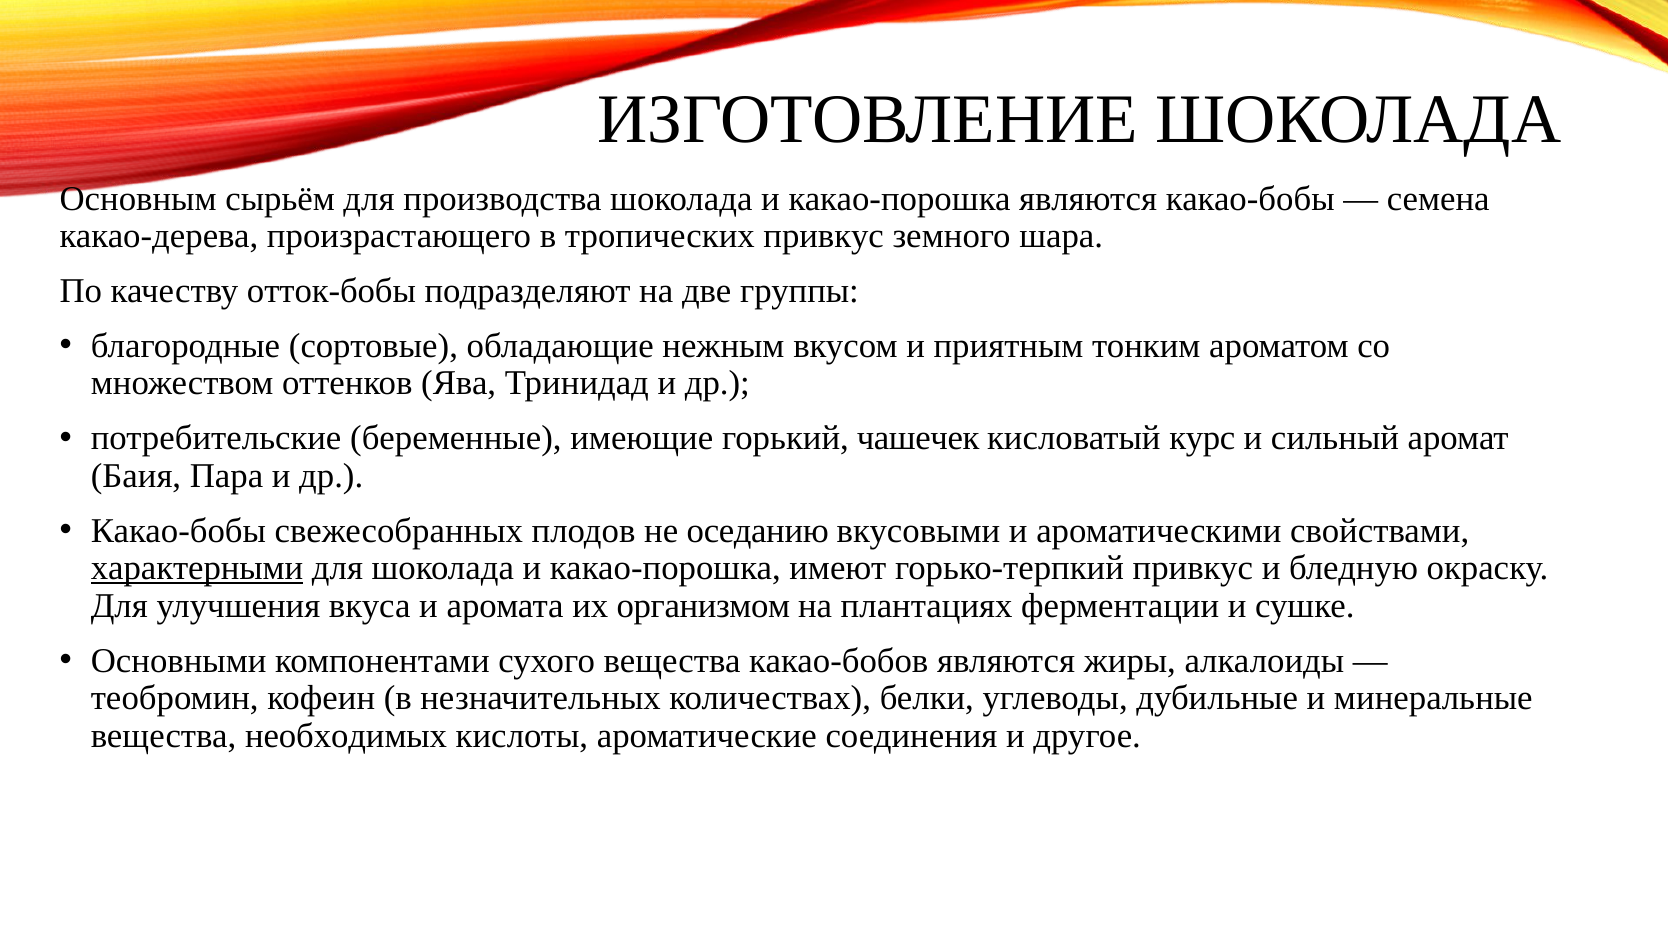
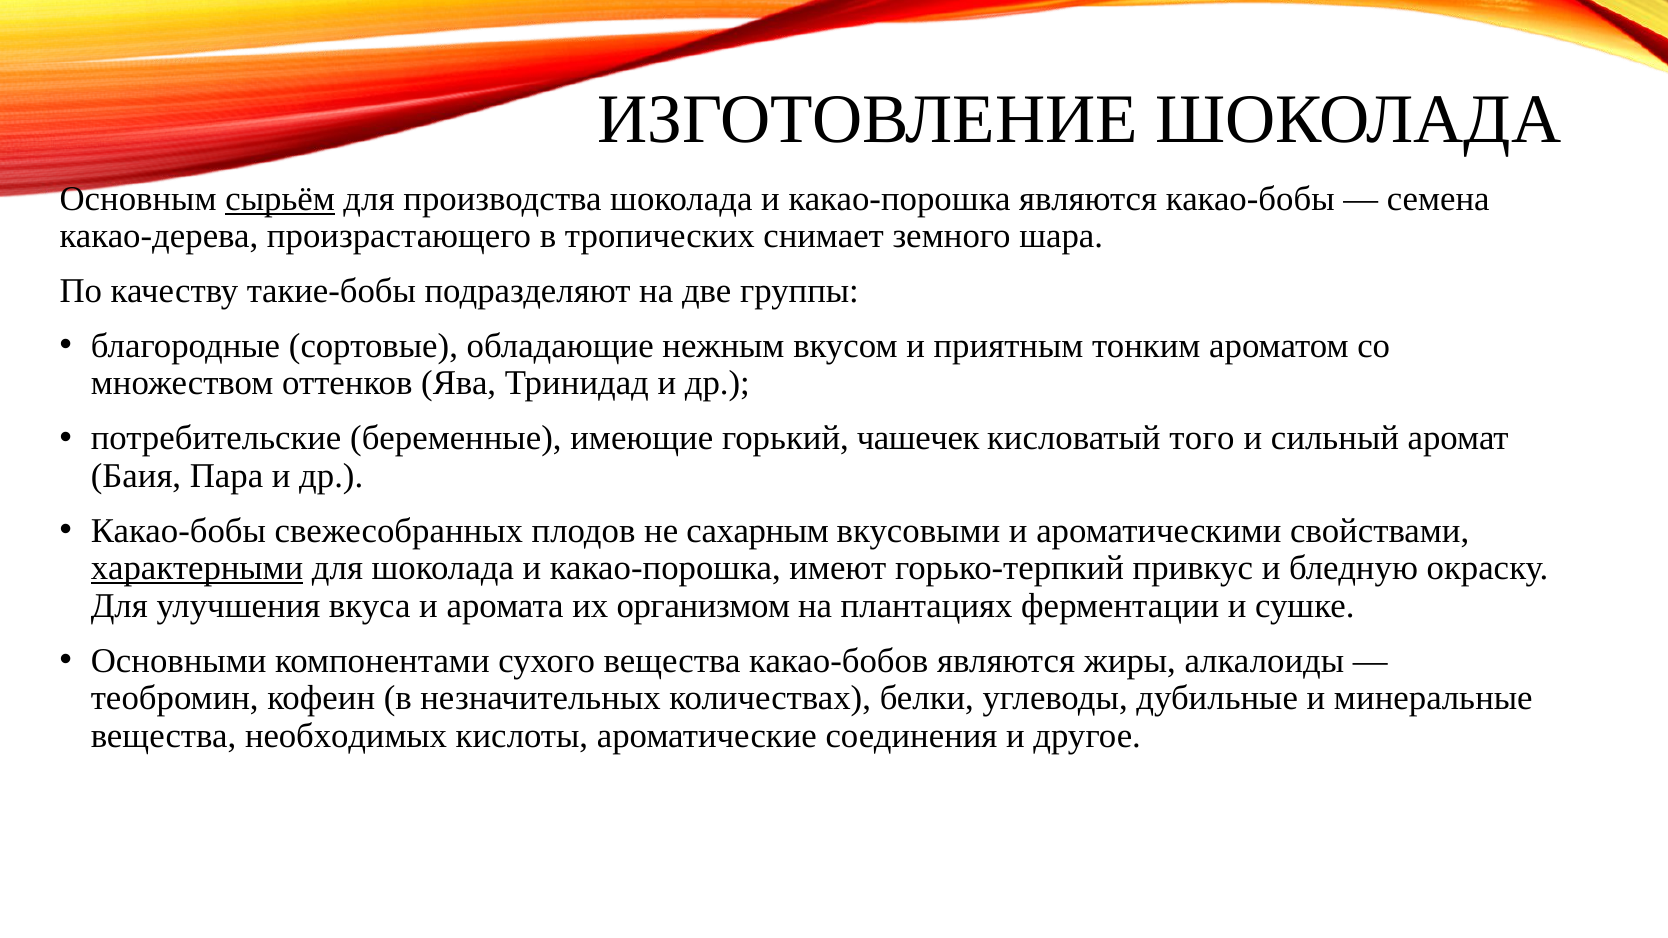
сырьём underline: none -> present
тропических привкус: привкус -> снимает
отток-бобы: отток-бобы -> такие-бобы
курс: курс -> того
оседанию: оседанию -> сахарным
